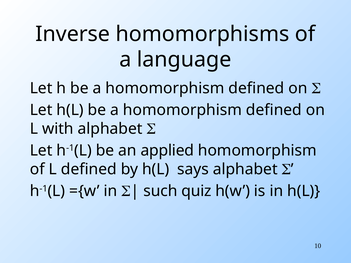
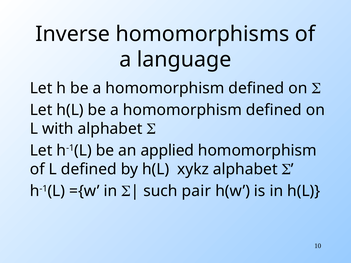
says: says -> xykz
quiz: quiz -> pair
